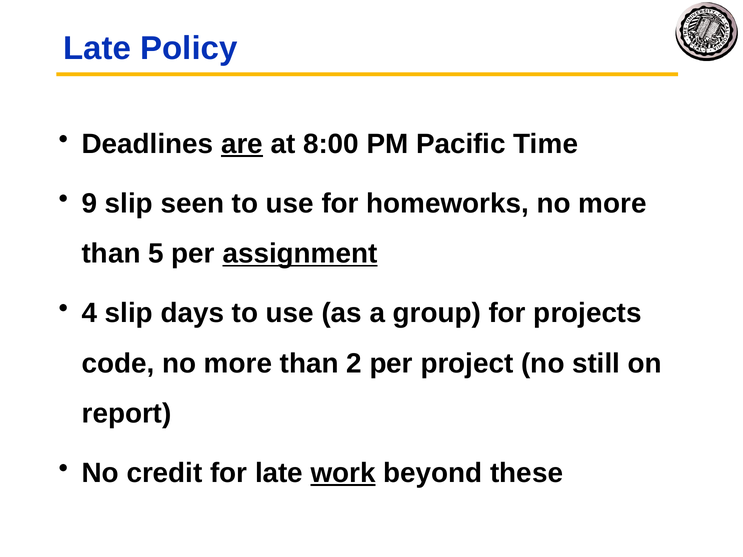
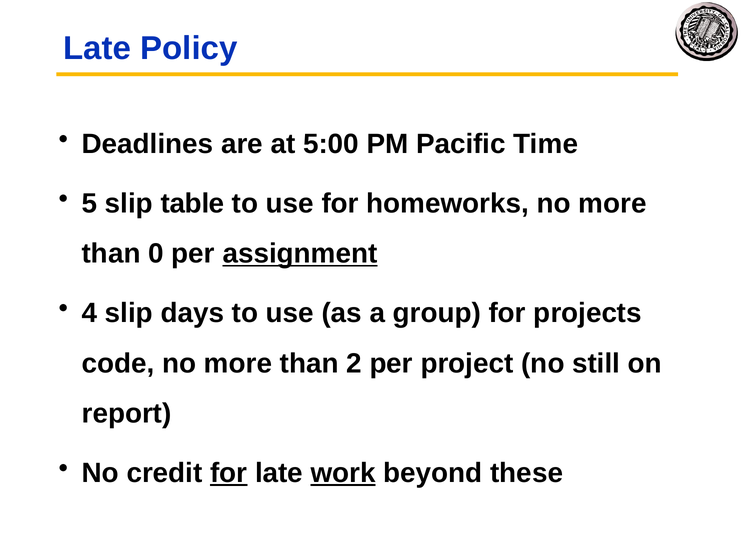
are underline: present -> none
8:00: 8:00 -> 5:00
9: 9 -> 5
seen: seen -> table
5: 5 -> 0
for at (229, 473) underline: none -> present
